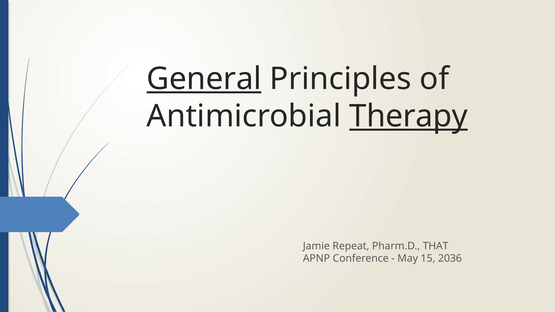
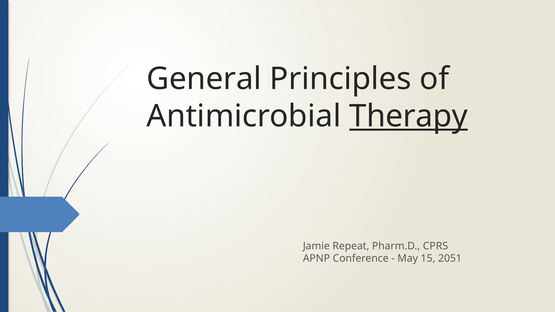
General underline: present -> none
THAT: THAT -> CPRS
2036: 2036 -> 2051
